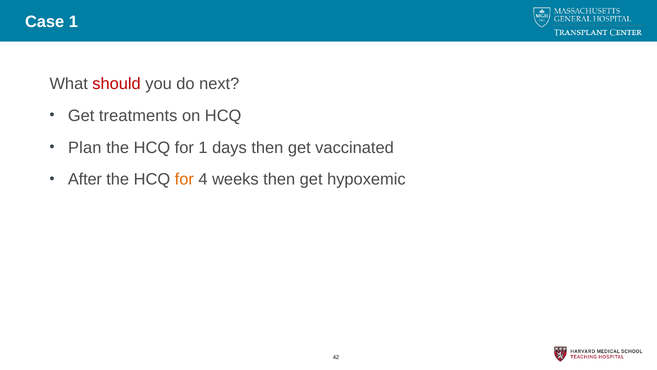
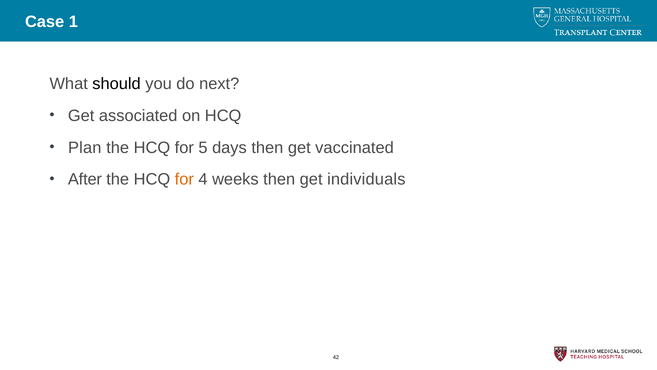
should colour: red -> black
treatments: treatments -> associated
for 1: 1 -> 5
hypoxemic: hypoxemic -> individuals
